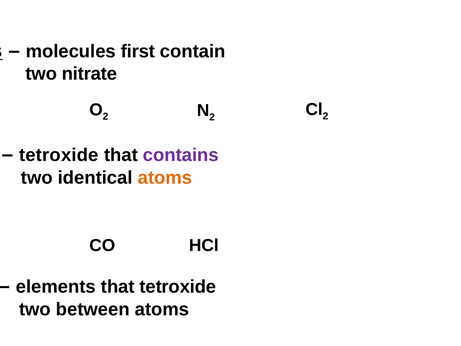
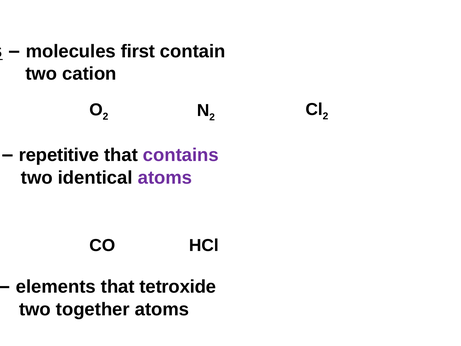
nitrate: nitrate -> cation
tetroxide at (59, 155): tetroxide -> repetitive
atoms at (165, 178) colour: orange -> purple
between: between -> together
